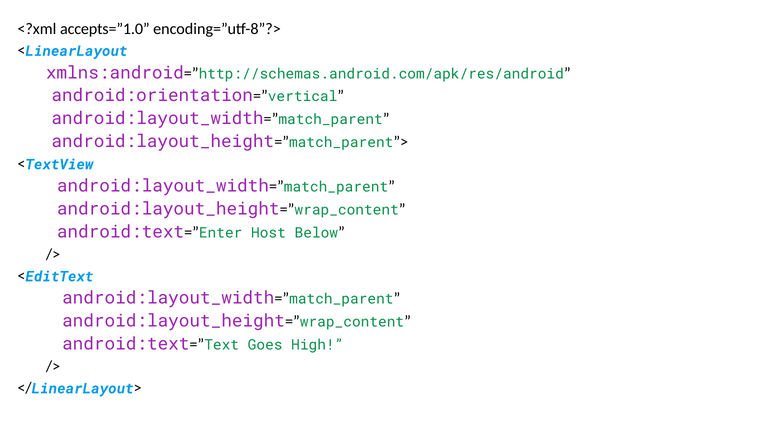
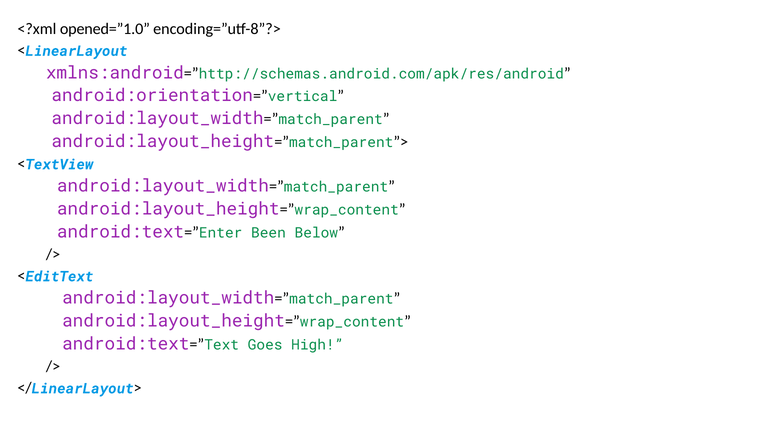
accepts=”1.0: accepts=”1.0 -> opened=”1.0
Host: Host -> Been
